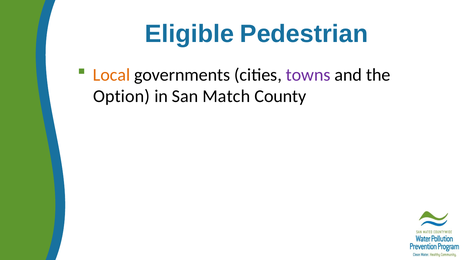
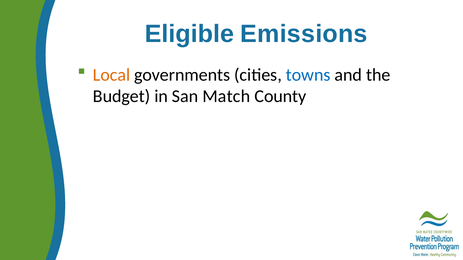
Pedestrian: Pedestrian -> Emissions
towns colour: purple -> blue
Option: Option -> Budget
